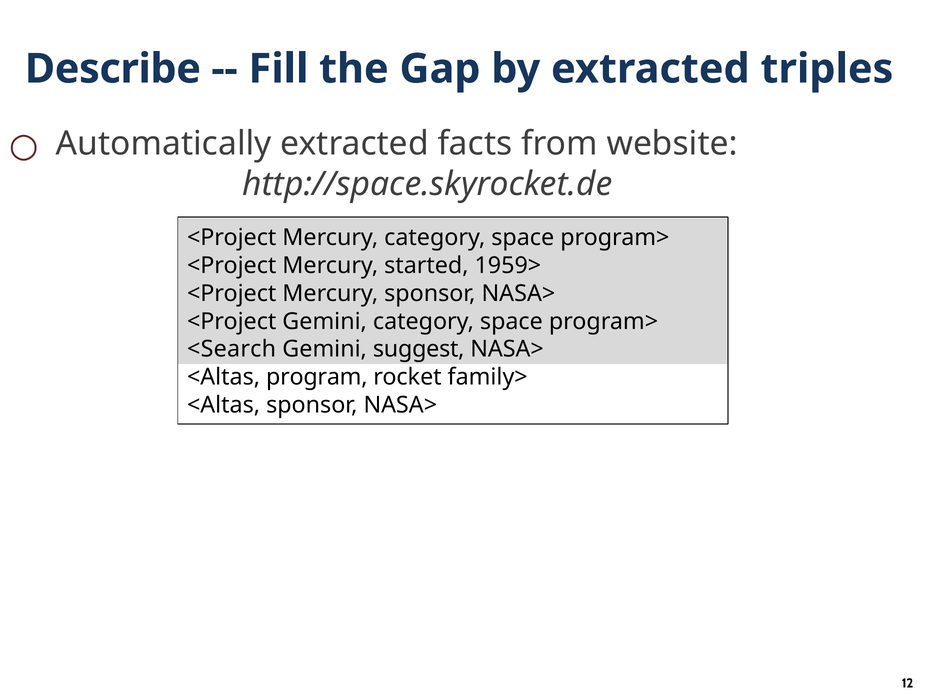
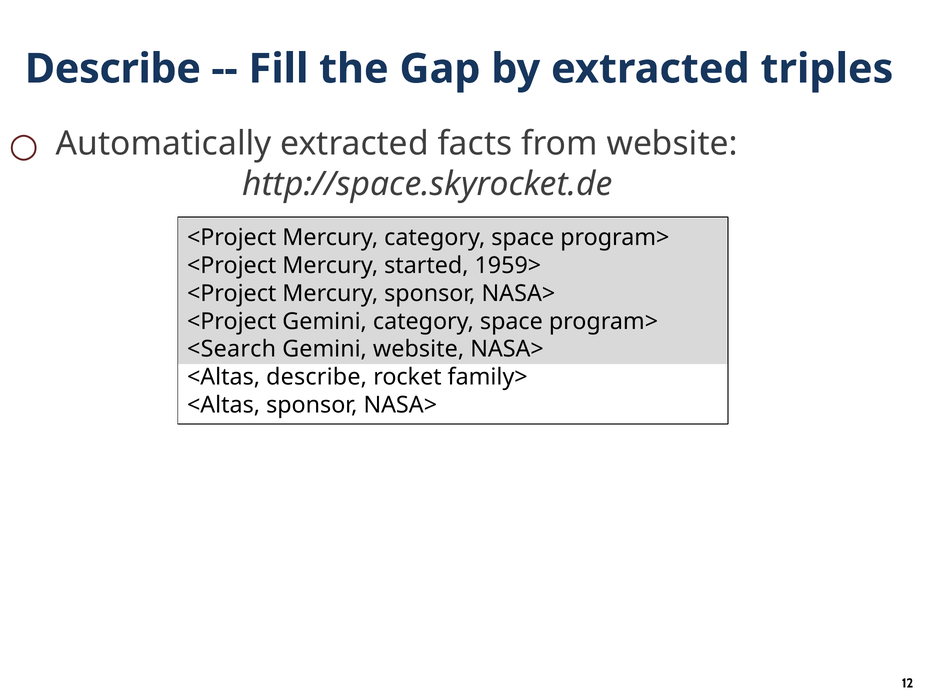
Gemini suggest: suggest -> website
<Altas program: program -> describe
